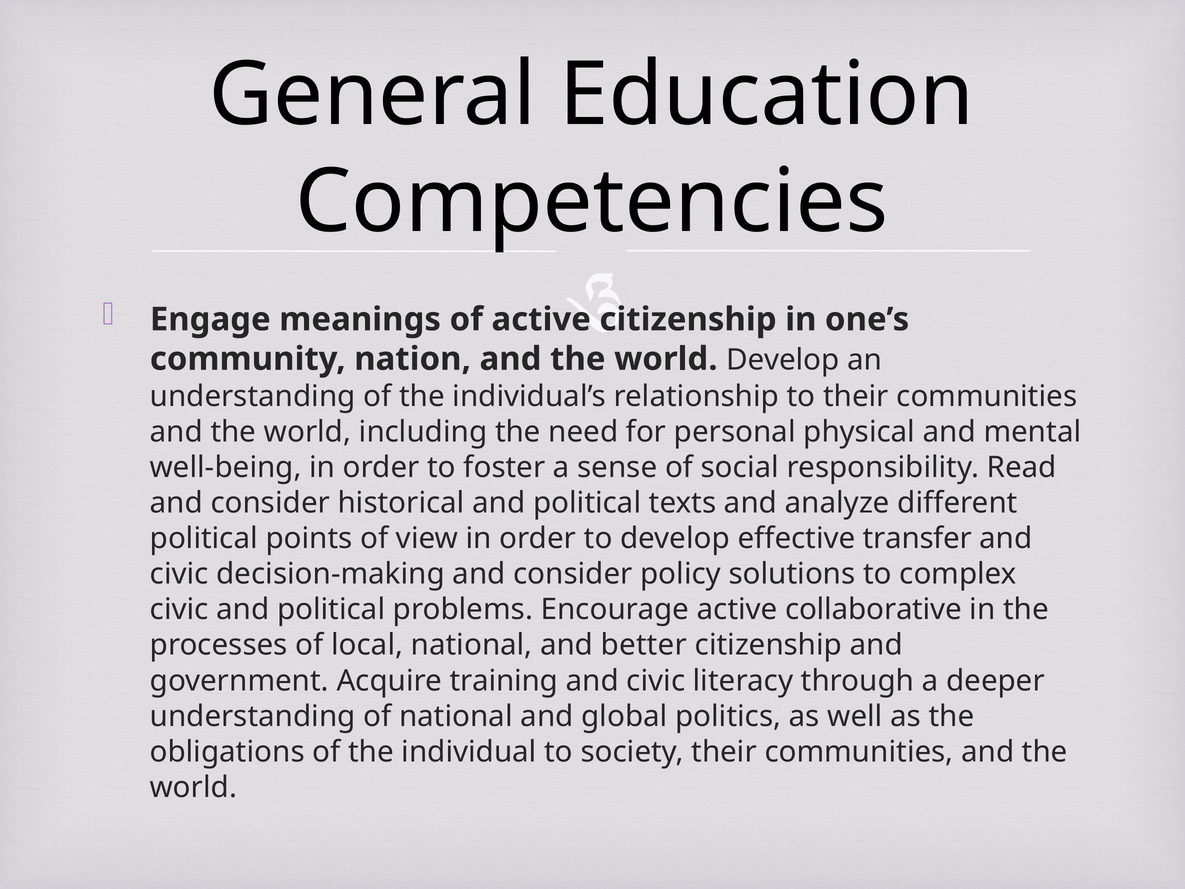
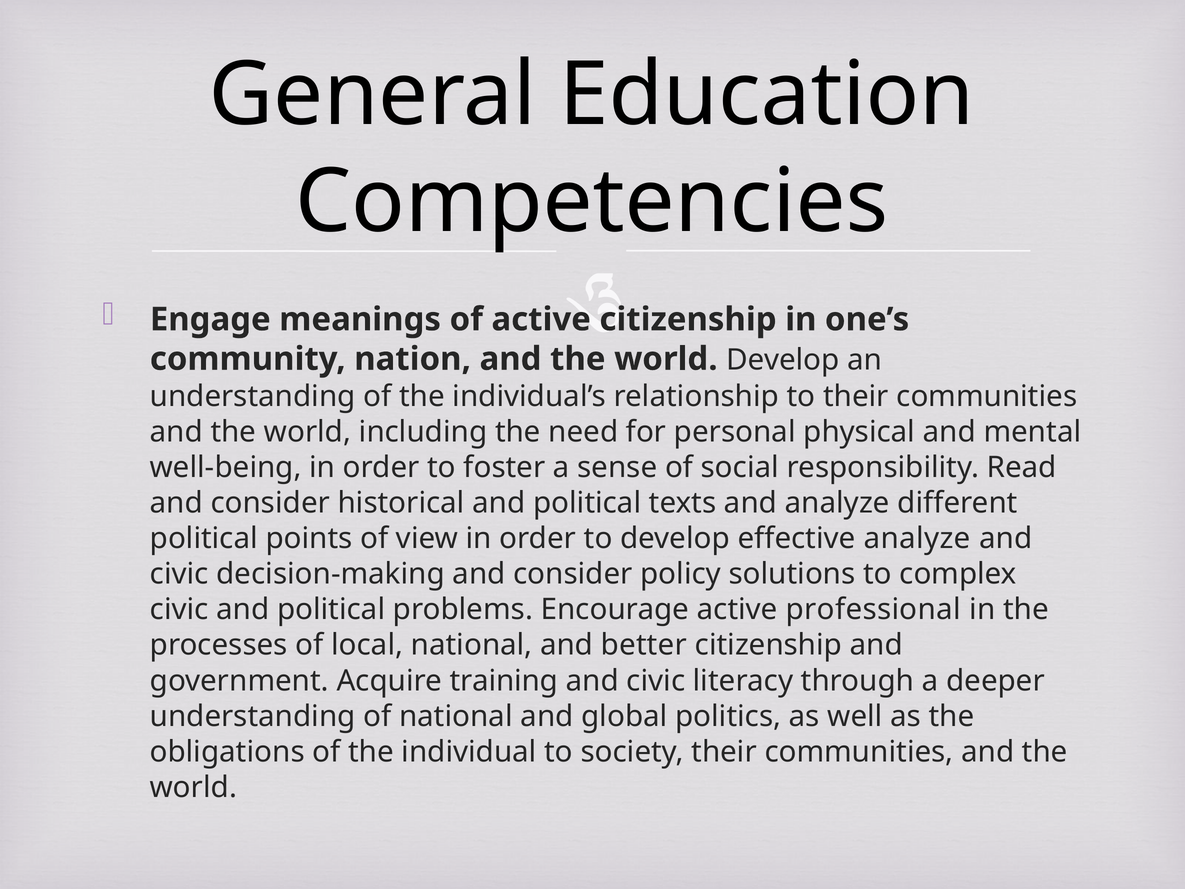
effective transfer: transfer -> analyze
collaborative: collaborative -> professional
